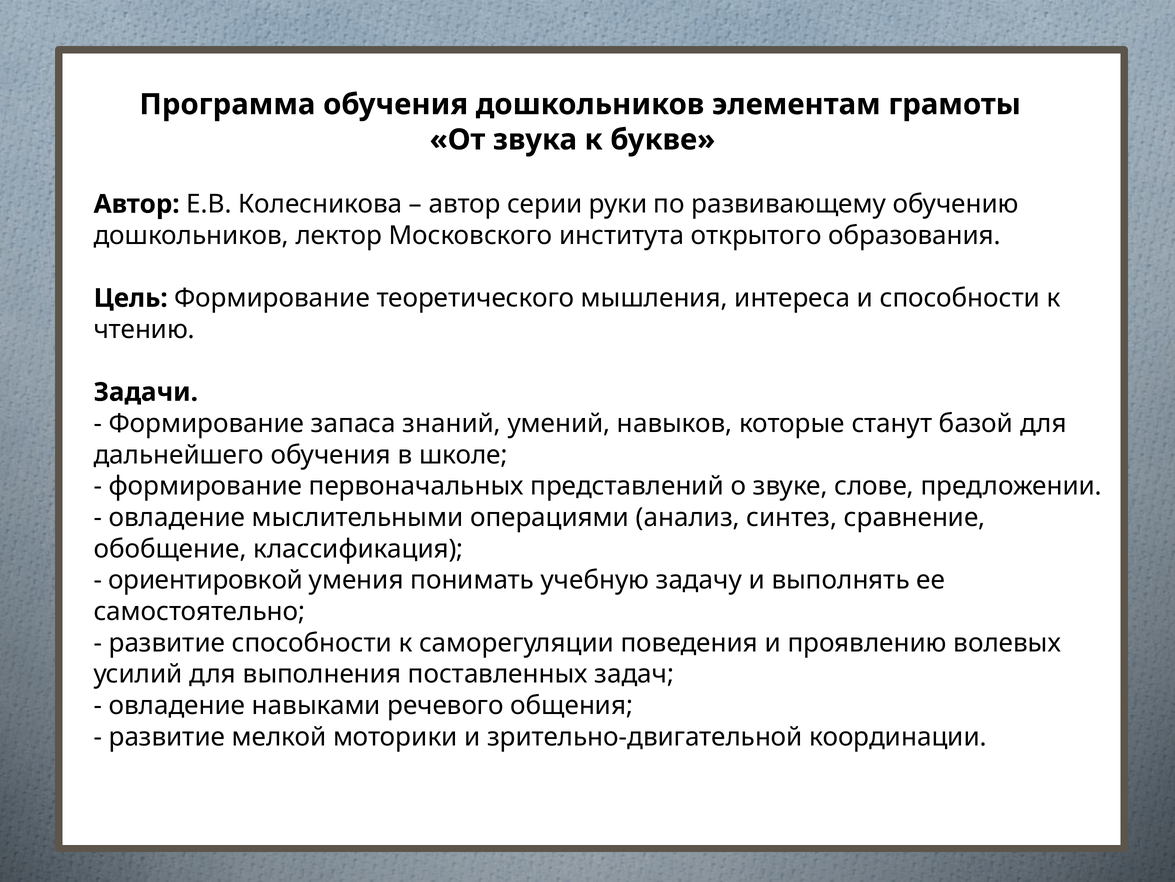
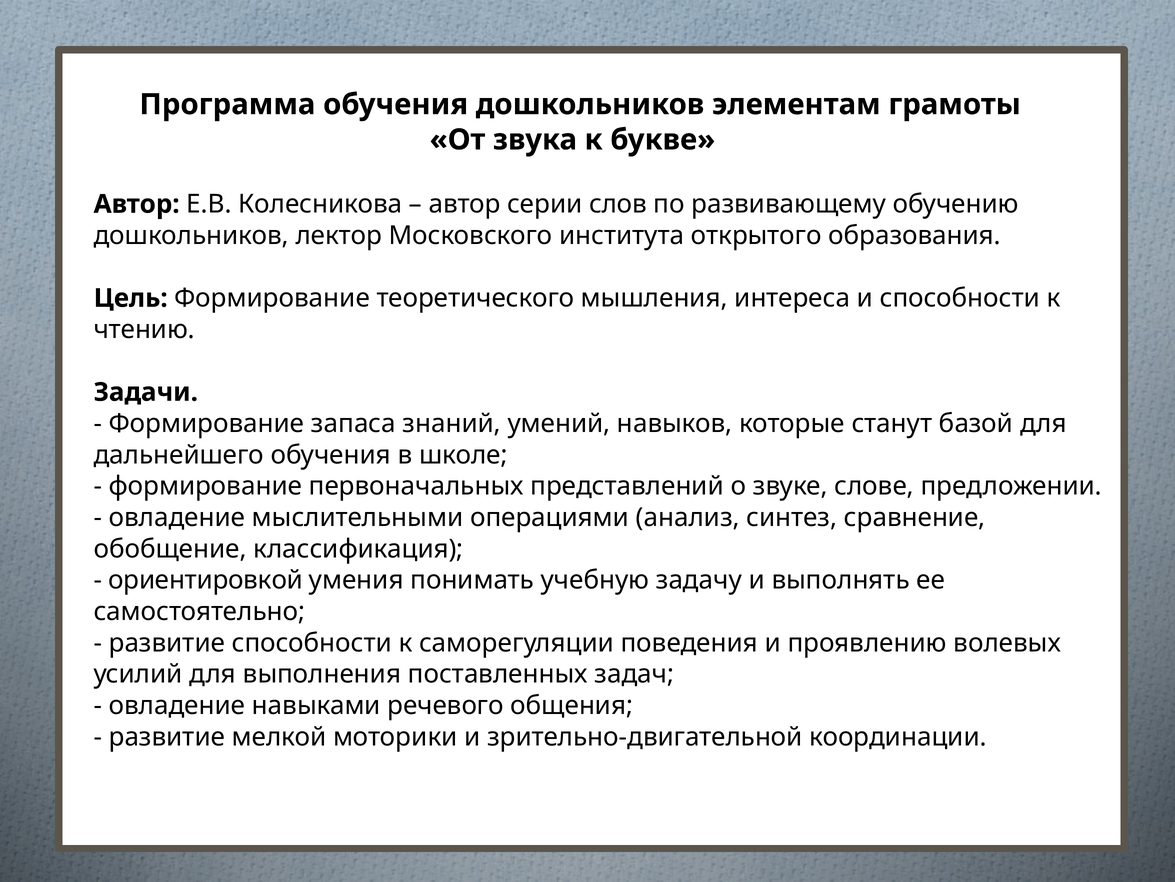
руки: руки -> слов
